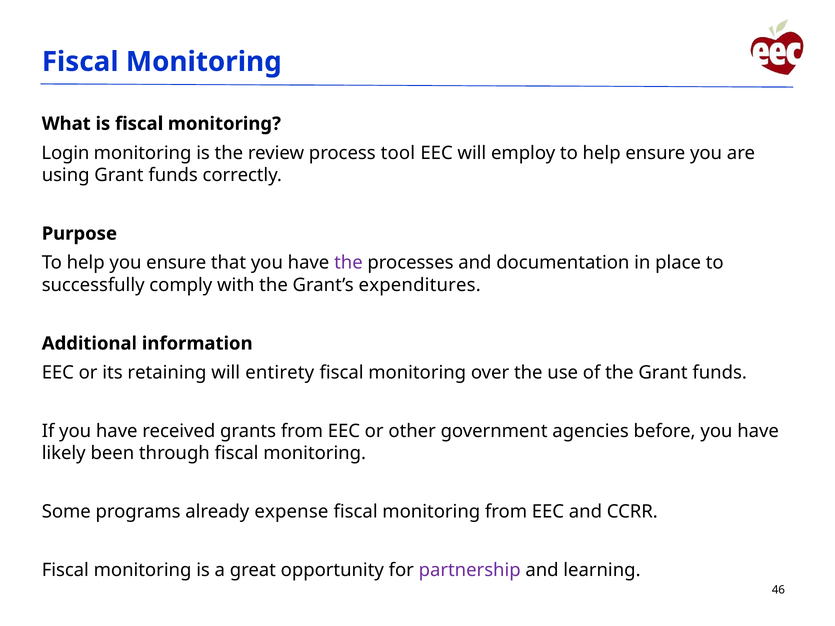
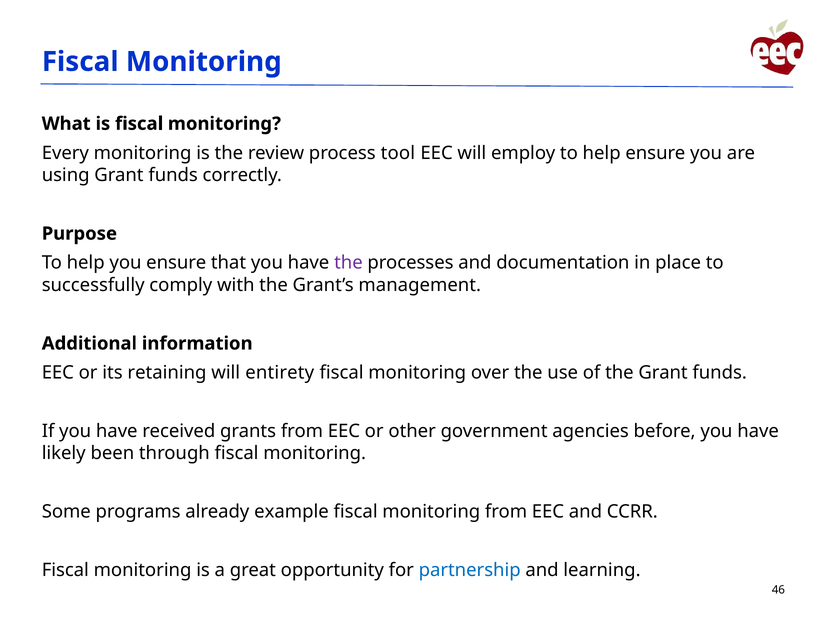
Login: Login -> Every
expenditures: expenditures -> management
expense: expense -> example
partnership colour: purple -> blue
